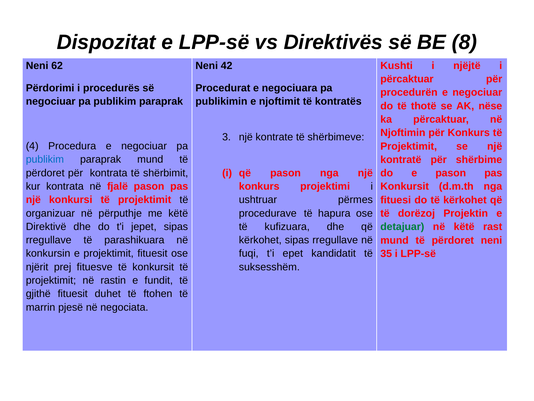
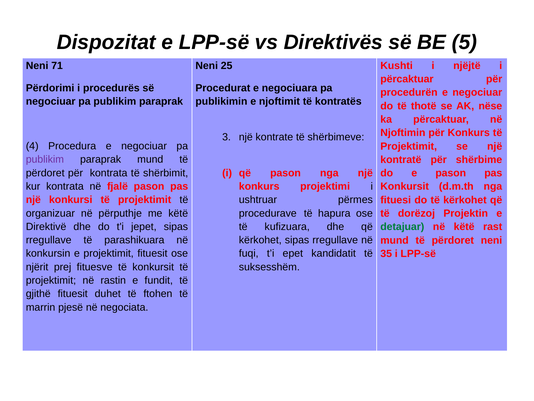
8: 8 -> 5
62: 62 -> 71
42: 42 -> 25
publikim at (45, 159) colour: blue -> purple
